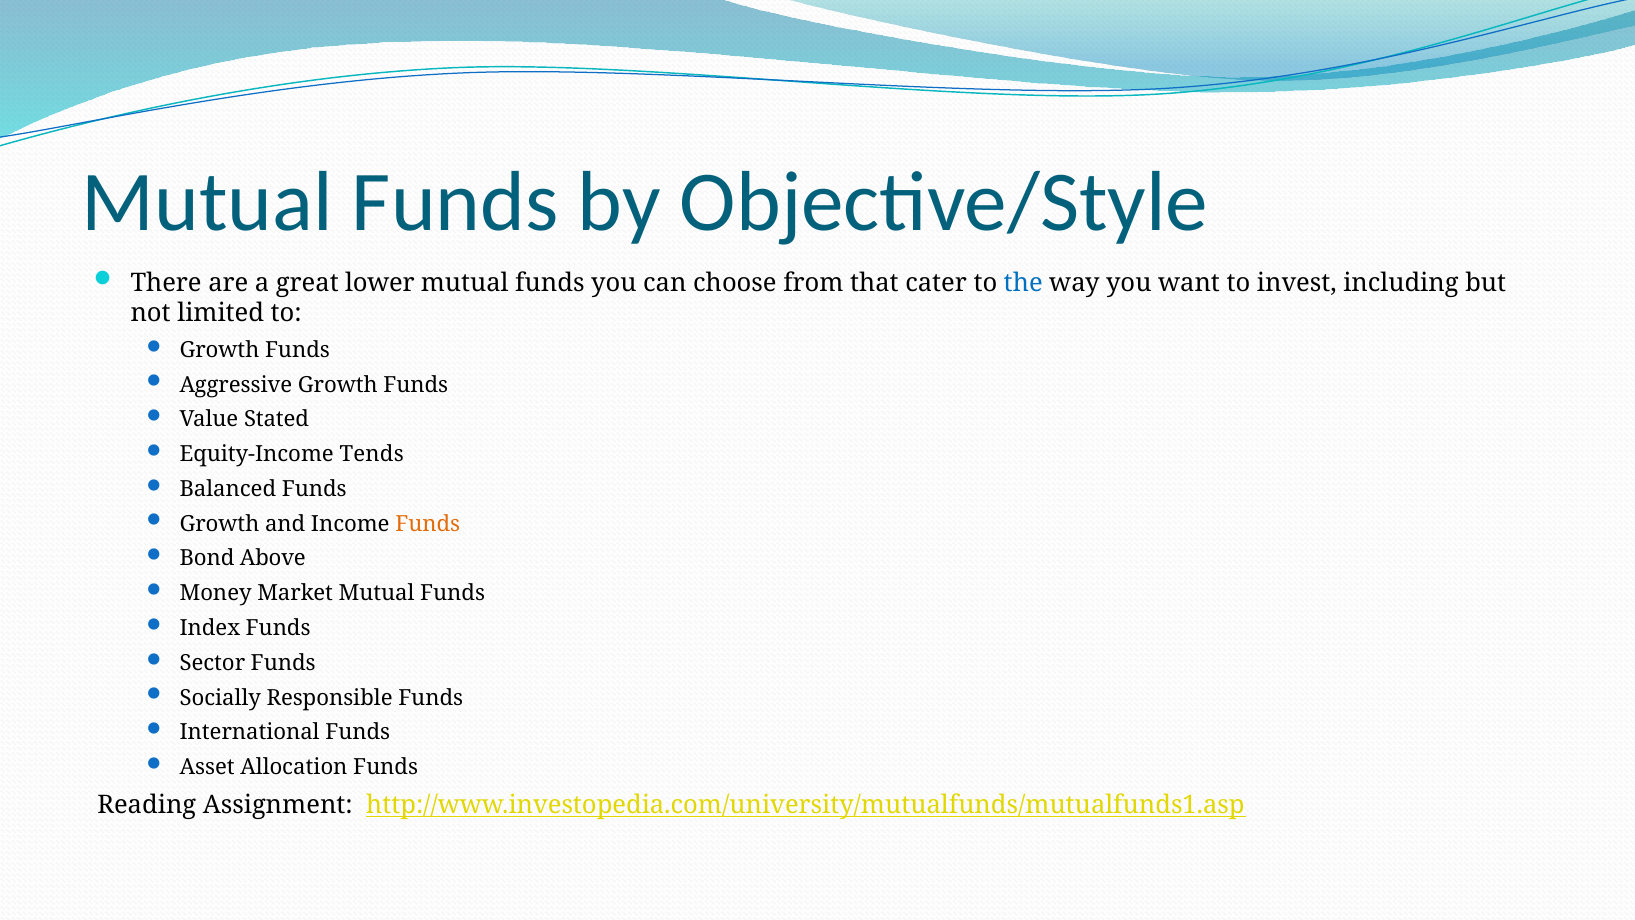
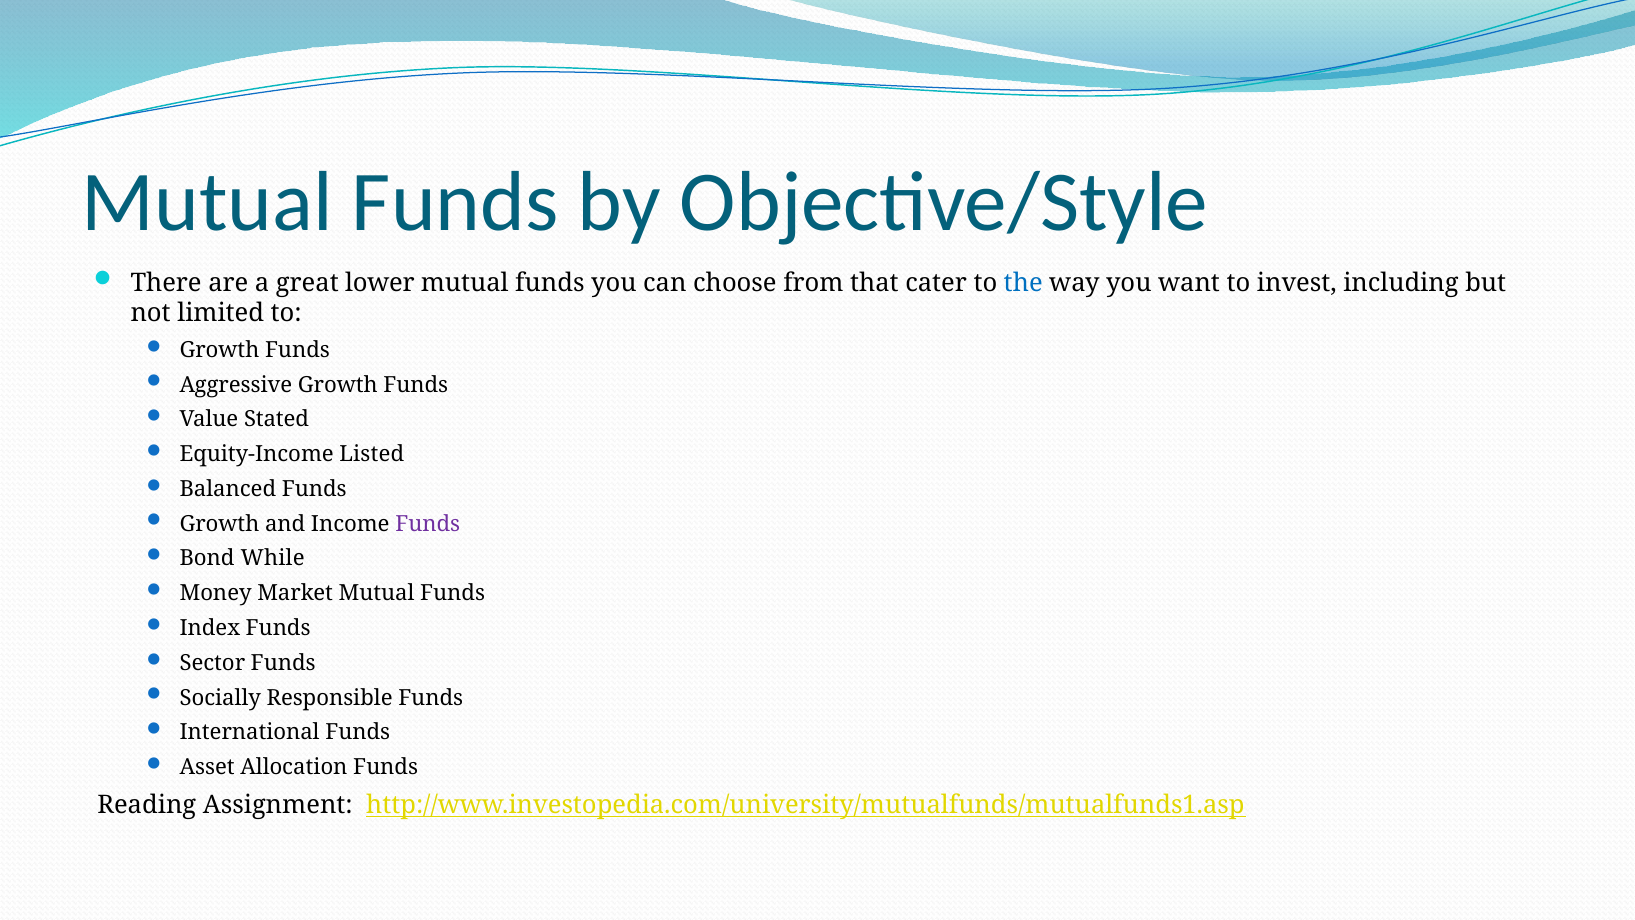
Tends: Tends -> Listed
Funds at (428, 524) colour: orange -> purple
Above: Above -> While
